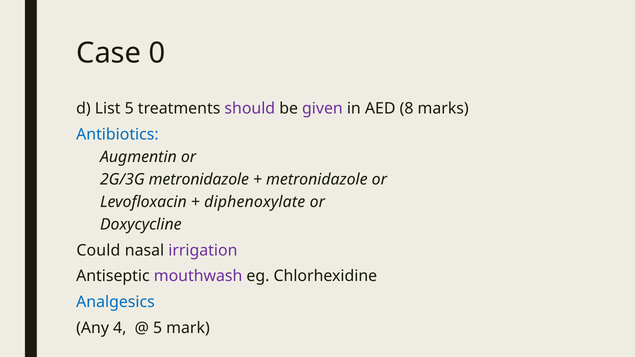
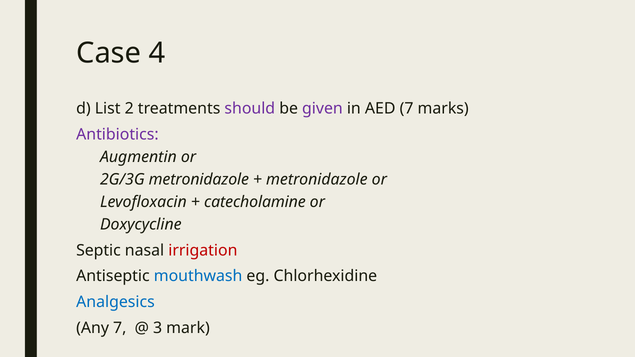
0: 0 -> 4
List 5: 5 -> 2
AED 8: 8 -> 7
Antibiotics colour: blue -> purple
diphenoxylate: diphenoxylate -> catecholamine
Could: Could -> Septic
irrigation colour: purple -> red
mouthwash colour: purple -> blue
Any 4: 4 -> 7
5 at (158, 328): 5 -> 3
